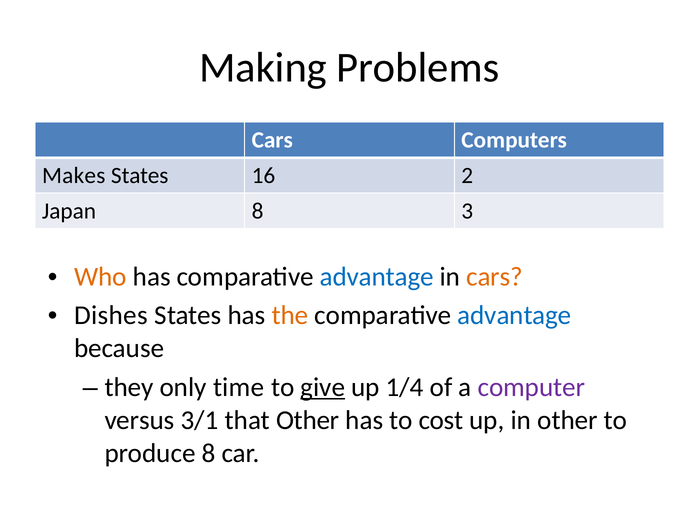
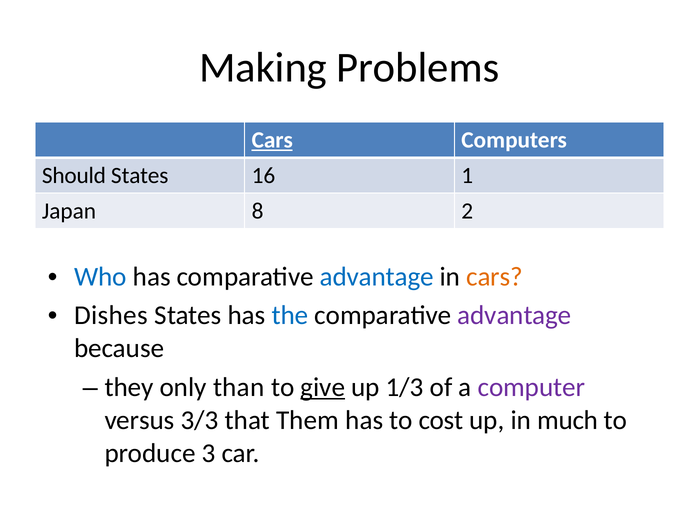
Cars at (272, 140) underline: none -> present
Makes: Makes -> Should
2: 2 -> 1
3: 3 -> 2
Who colour: orange -> blue
the colour: orange -> blue
advantage at (514, 315) colour: blue -> purple
time: time -> than
1/4: 1/4 -> 1/3
3/1: 3/1 -> 3/3
that Other: Other -> Them
in other: other -> much
produce 8: 8 -> 3
